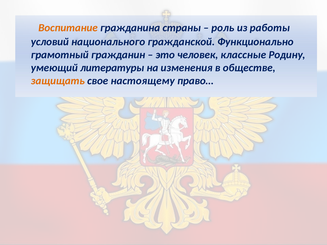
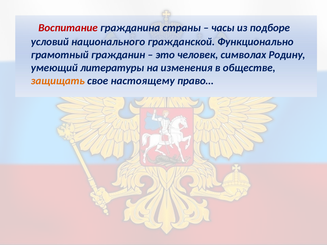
Воспитание colour: orange -> red
роль: роль -> часы
работы: работы -> подборе
классные: классные -> символах
